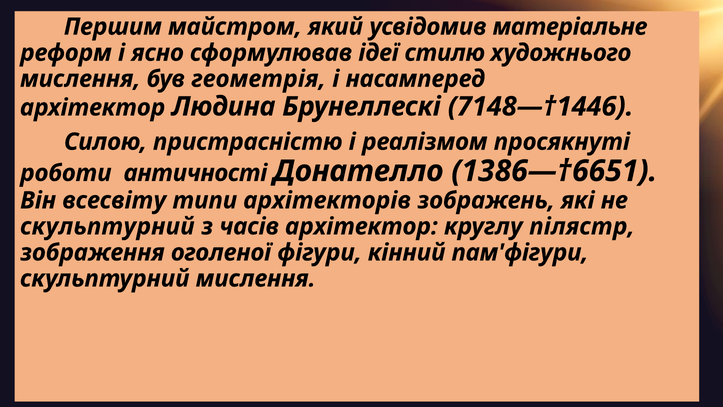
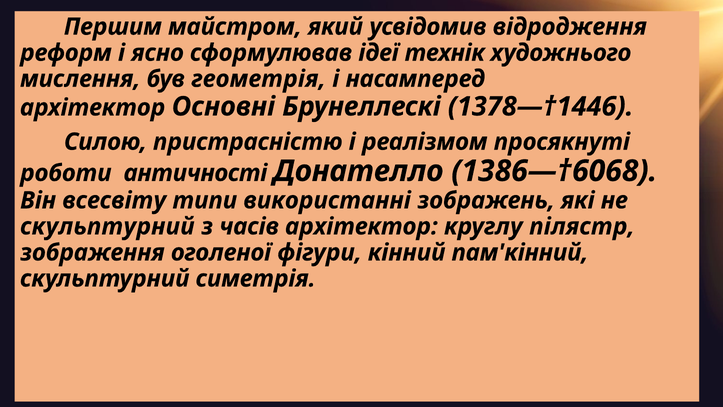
матеріальне: матеріальне -> відродження
стилю: стилю -> технік
Людина: Людина -> Основні
7148—†1446: 7148—†1446 -> 1378—†1446
1386—†6651: 1386—†6651 -> 1386—†6068
архітекторів: архітекторів -> використанні
пам'фігури: пам'фігури -> пам'кінний
скульптурний мислення: мислення -> симетрія
